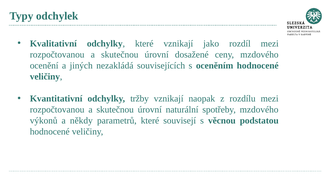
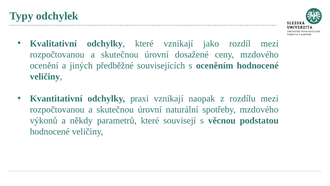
nezakládá: nezakládá -> předběžné
tržby: tržby -> praxi
